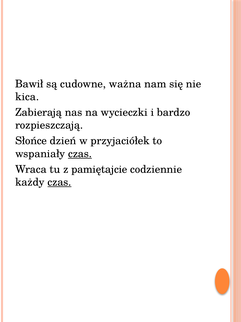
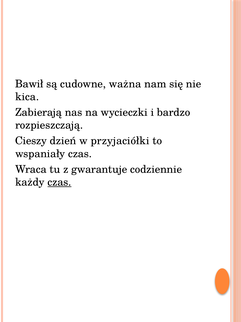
Słońce: Słońce -> Cieszy
przyjaciółek: przyjaciółek -> przyjaciółki
czas at (80, 153) underline: present -> none
pamiętajcie: pamiętajcie -> gwarantuje
